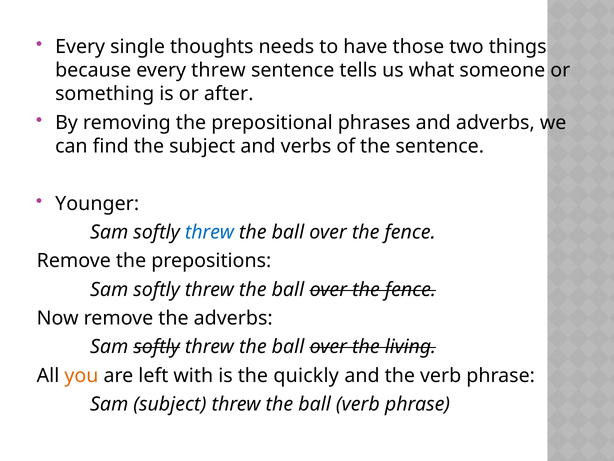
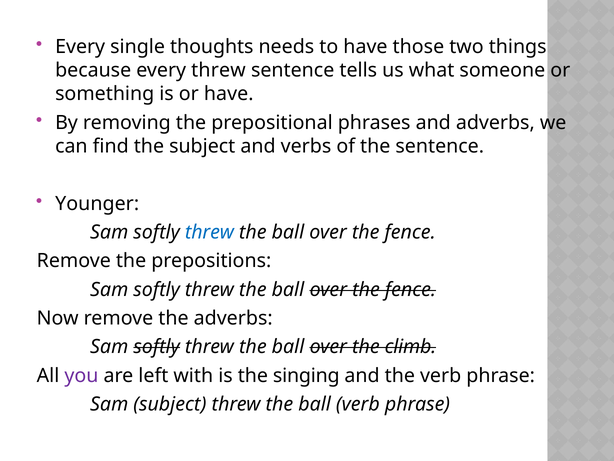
or after: after -> have
living: living -> climb
you colour: orange -> purple
quickly: quickly -> singing
